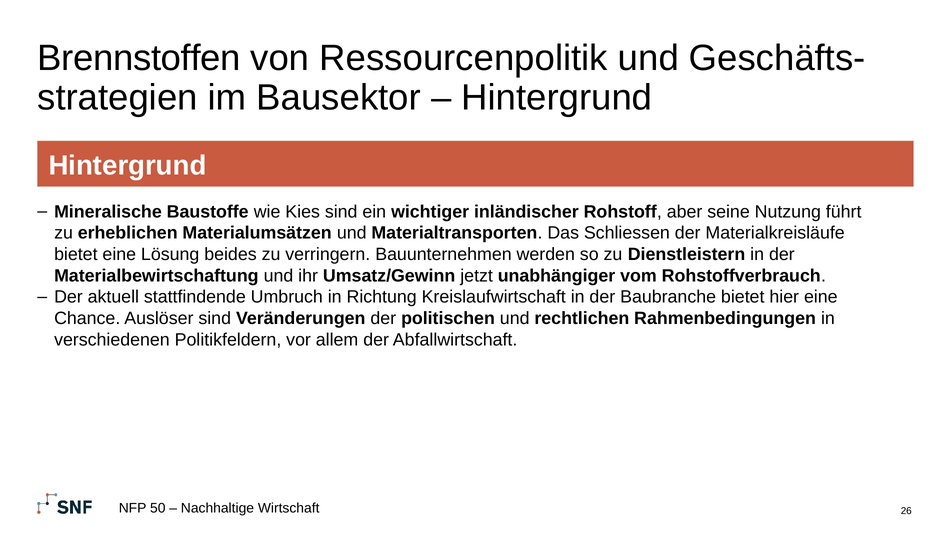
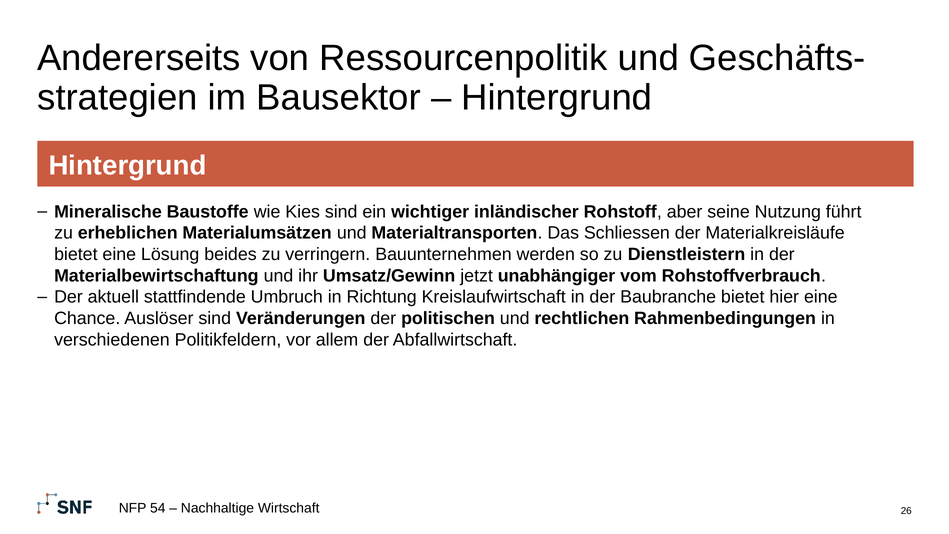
Brennstoffen: Brennstoffen -> Andererseits
50: 50 -> 54
